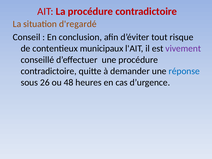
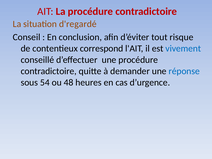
municipaux: municipaux -> correspond
vivement colour: purple -> blue
26: 26 -> 54
